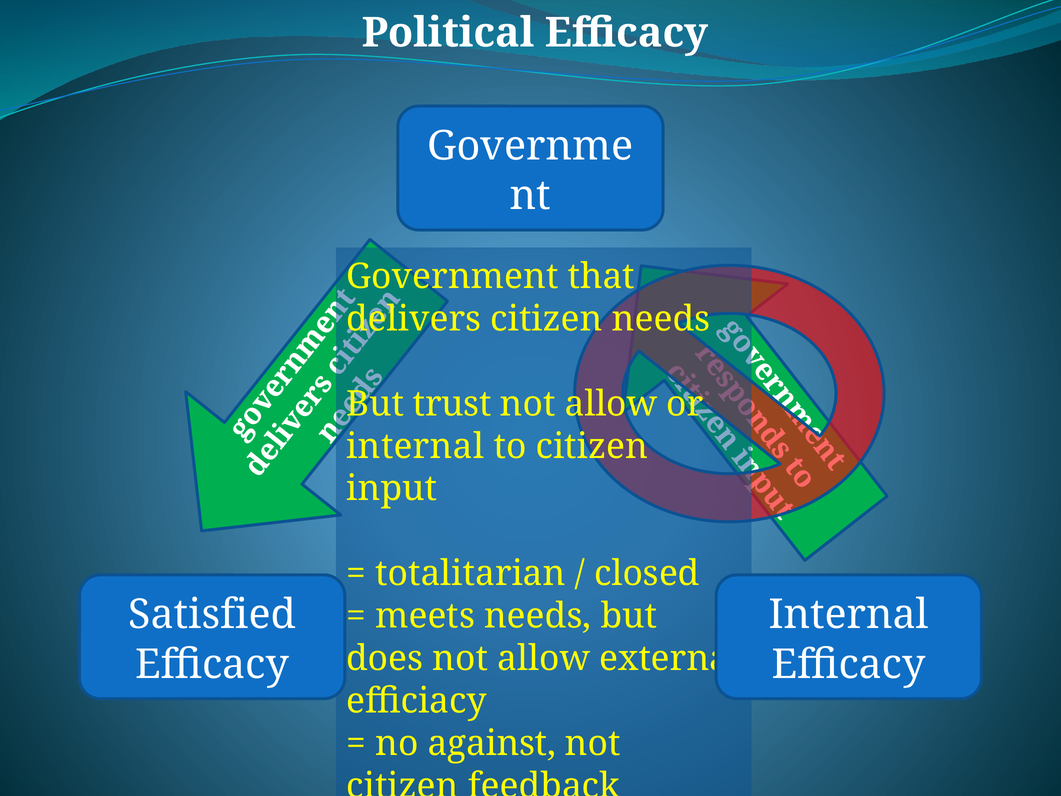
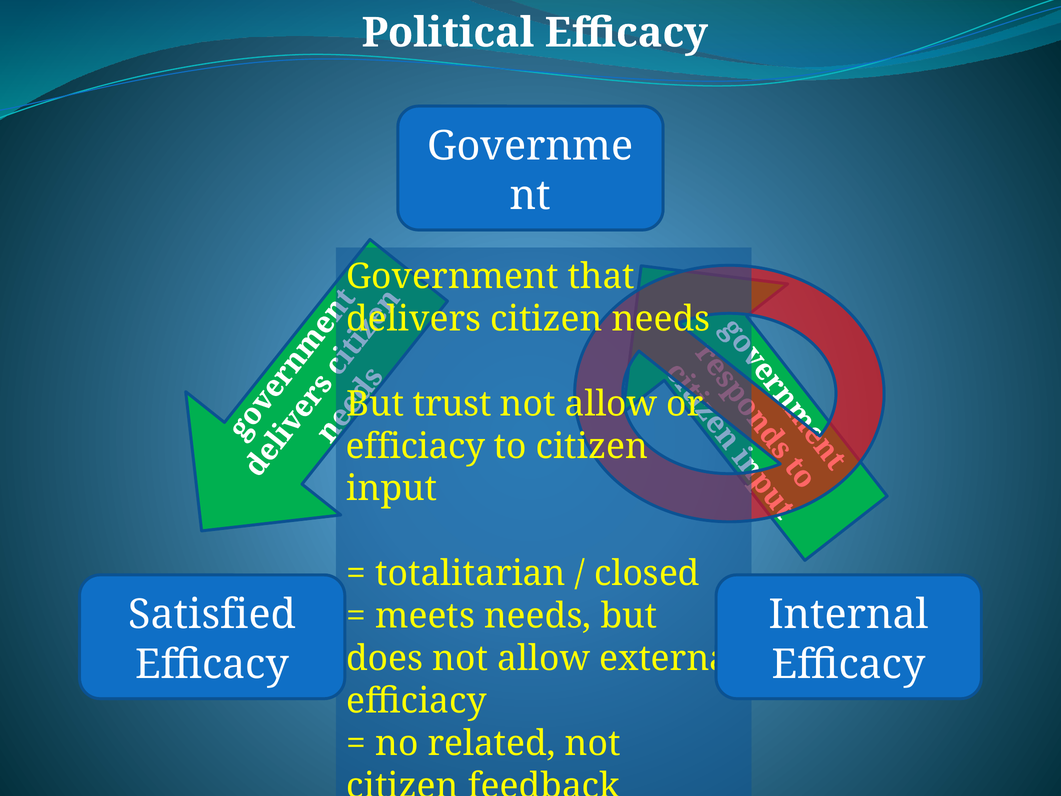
internal at (415, 446): internal -> efficiacy
against: against -> related
